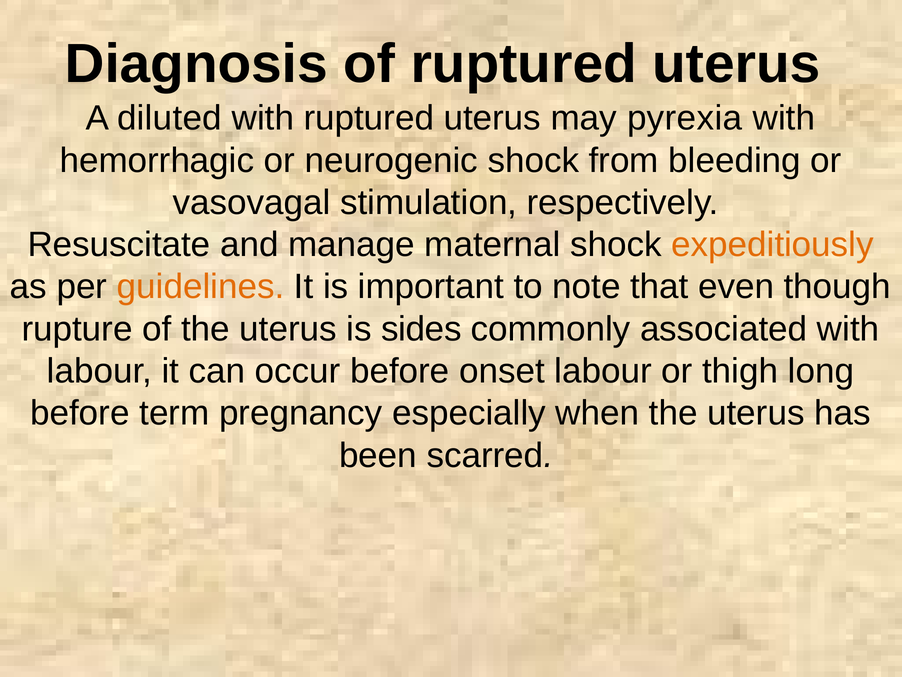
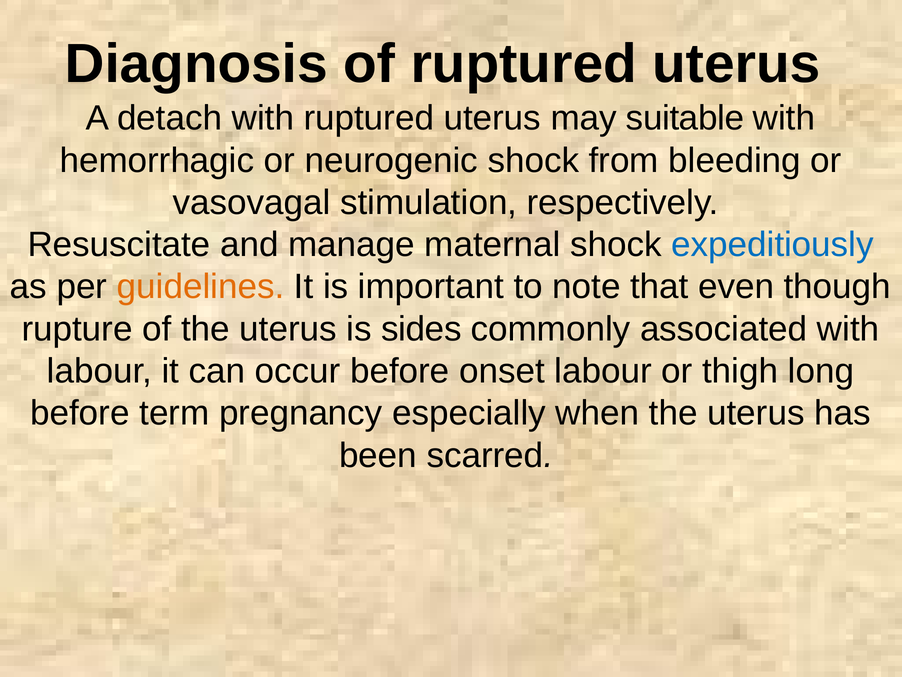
diluted: diluted -> detach
pyrexia: pyrexia -> suitable
expeditiously colour: orange -> blue
